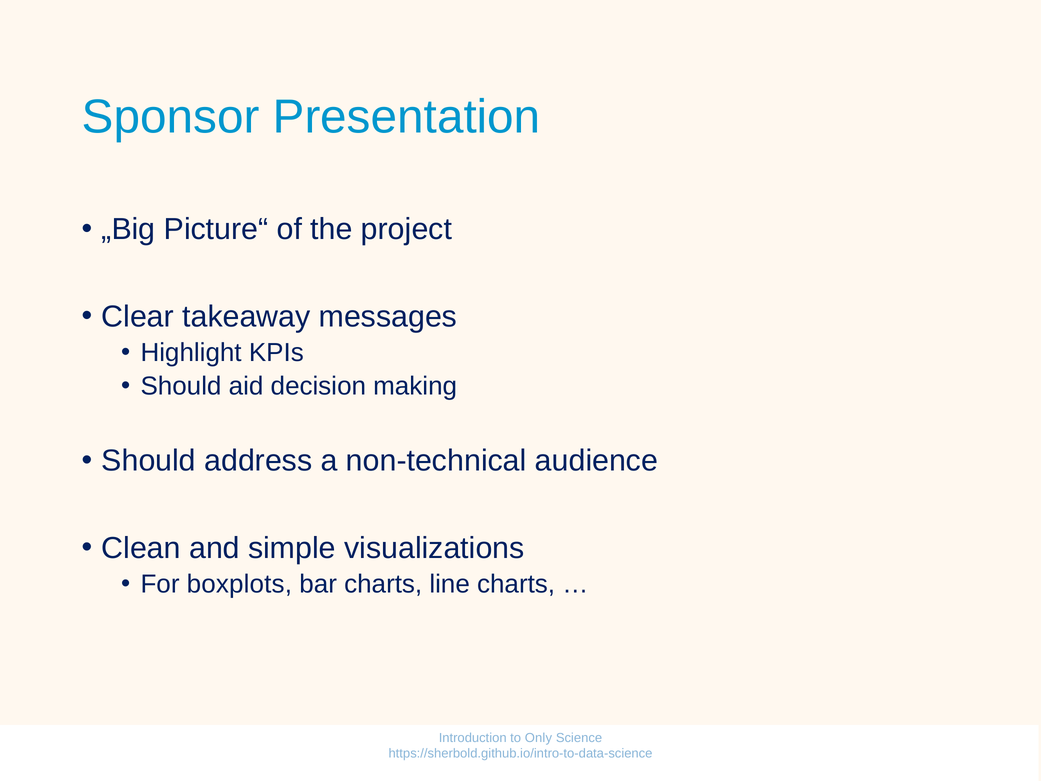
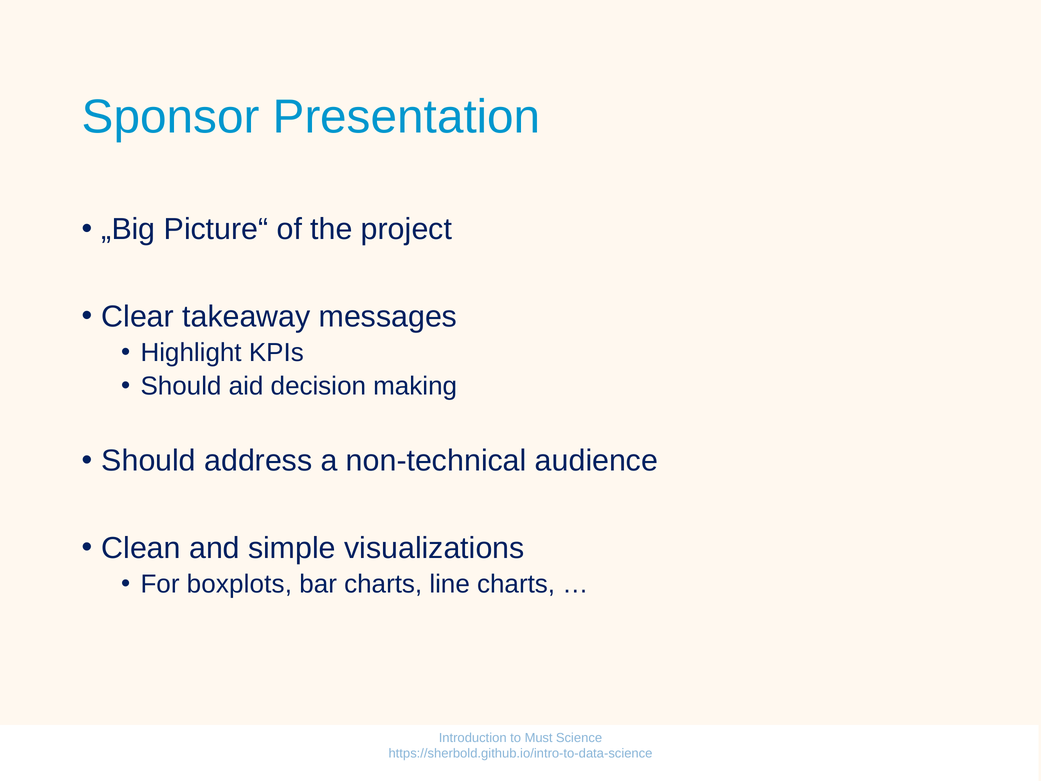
Only: Only -> Must
